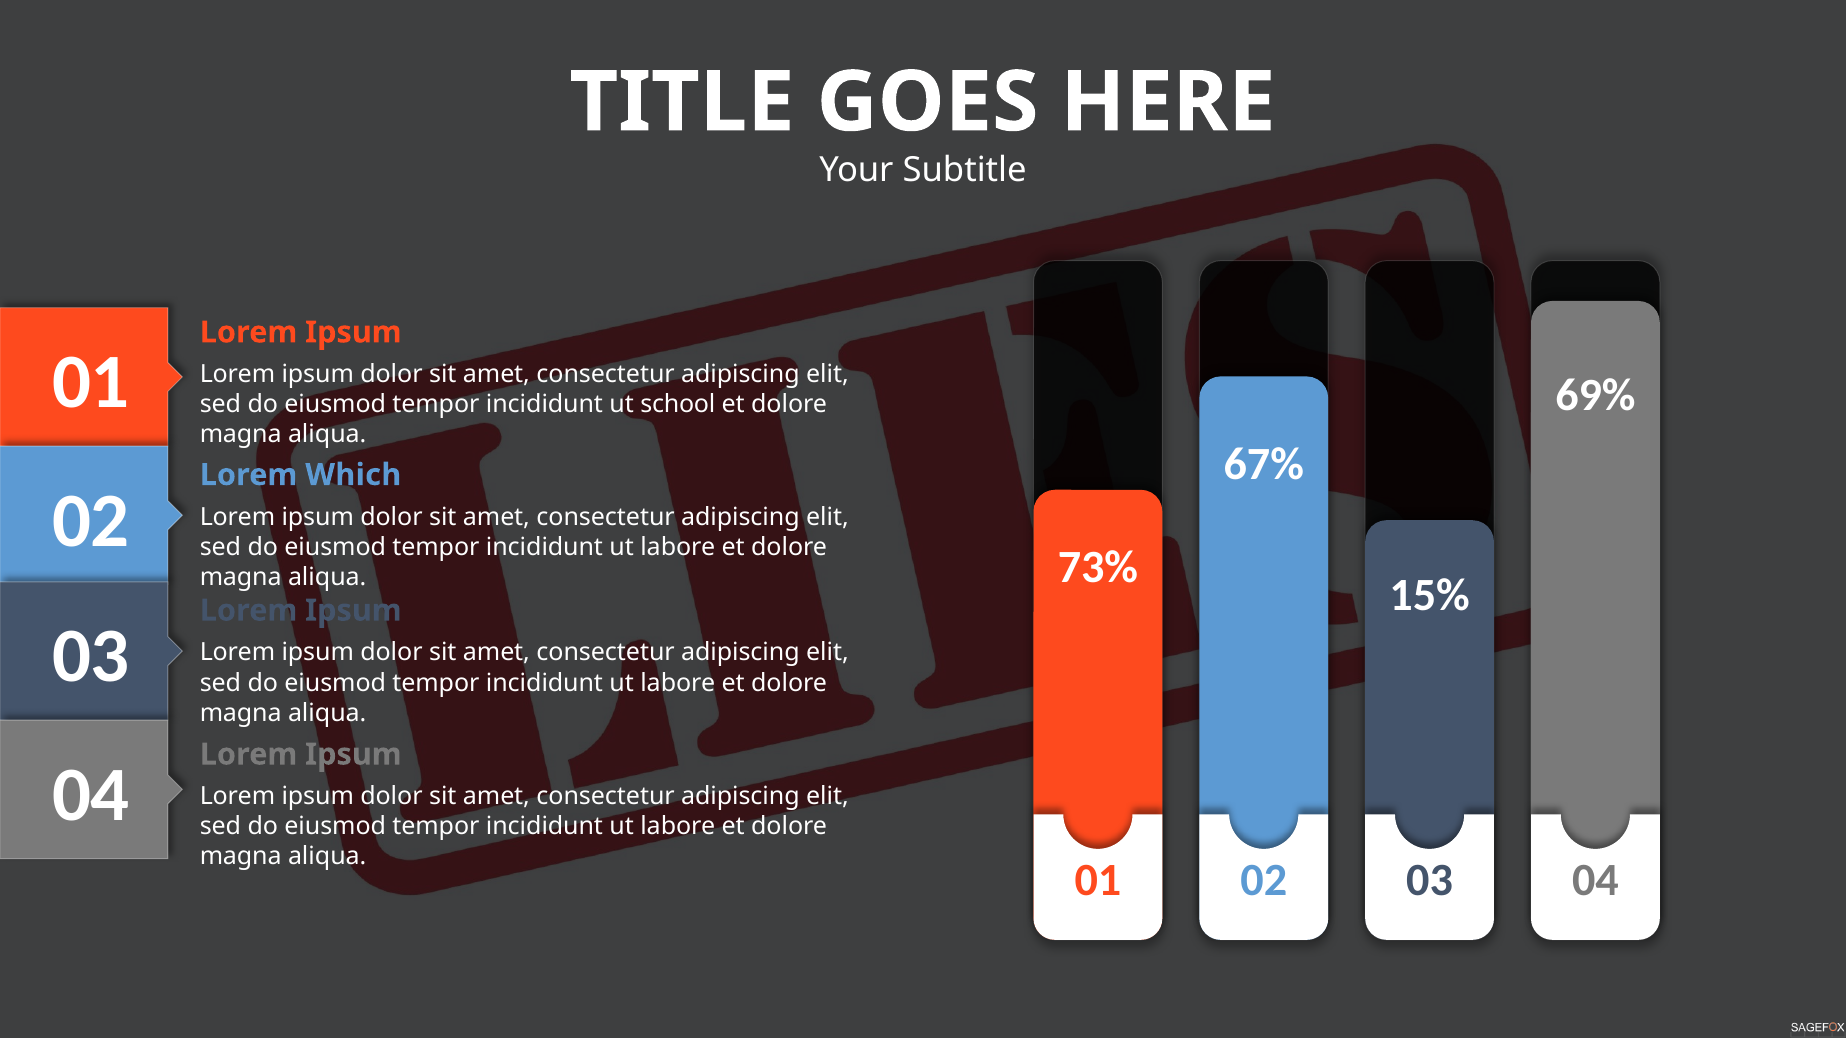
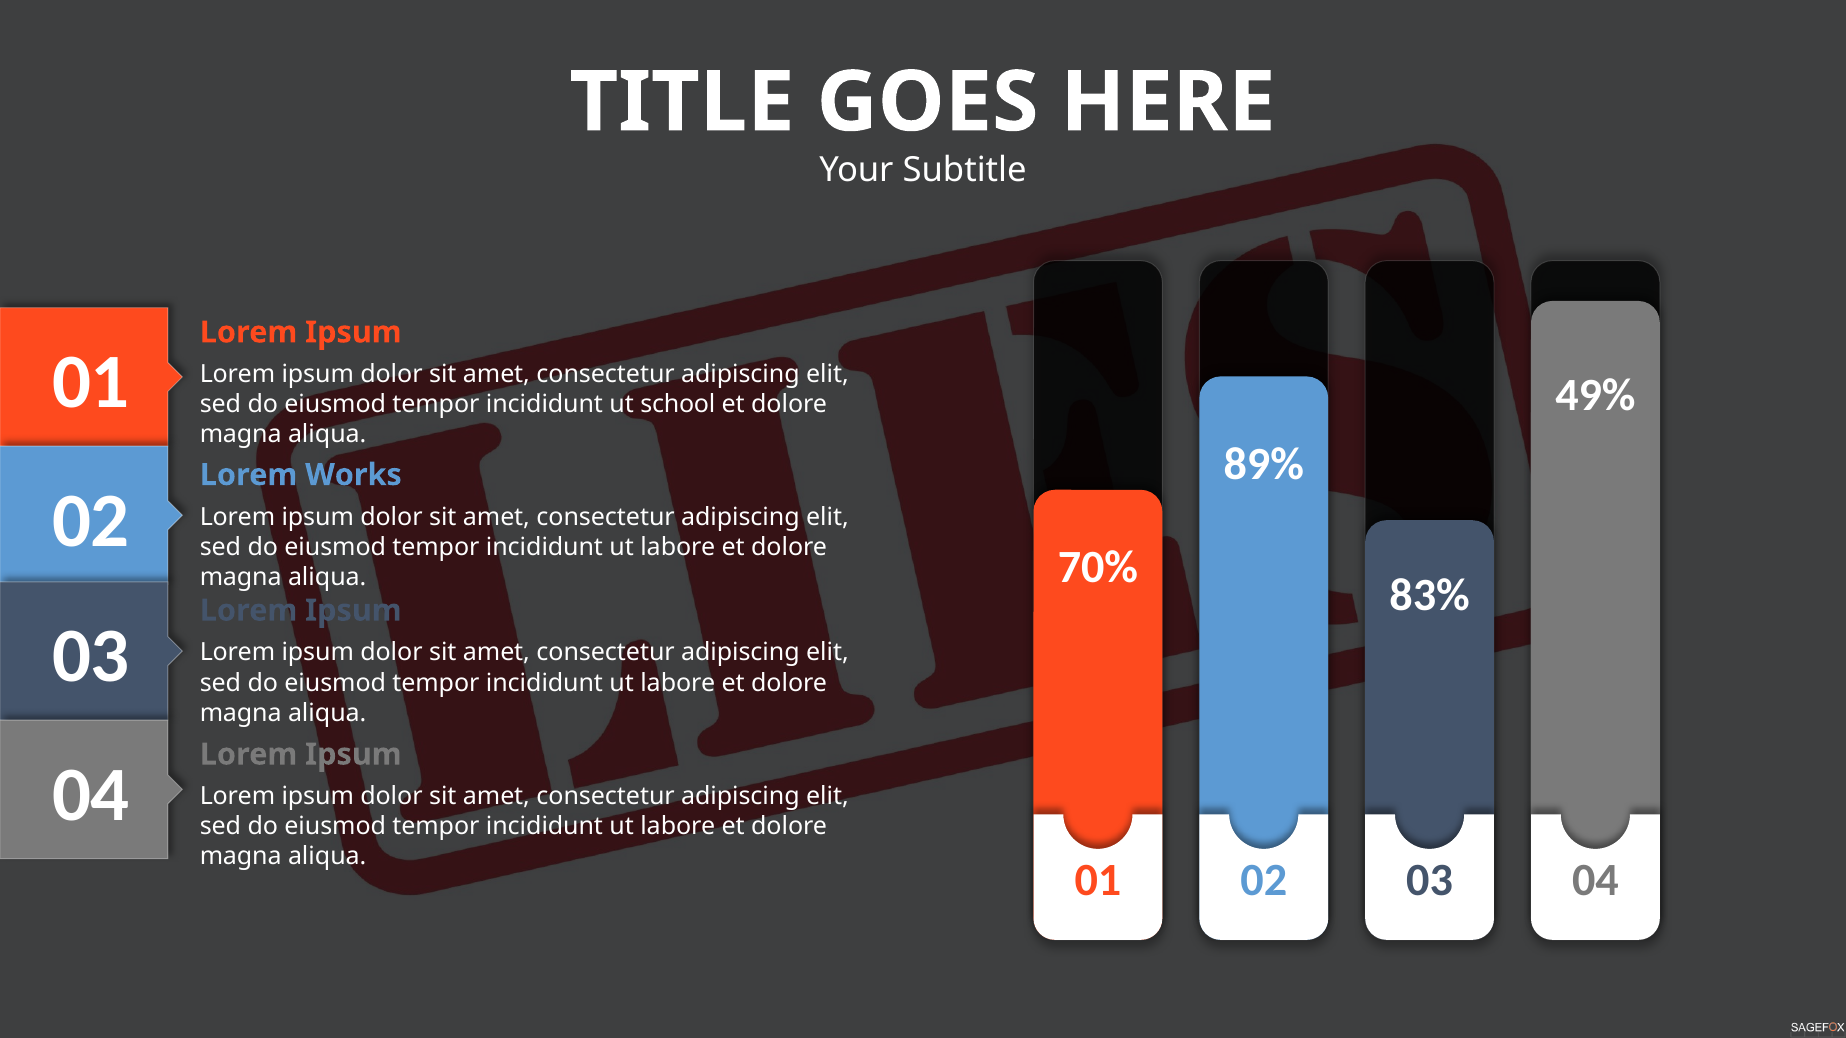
69%: 69% -> 49%
67%: 67% -> 89%
Which: Which -> Works
73%: 73% -> 70%
15%: 15% -> 83%
